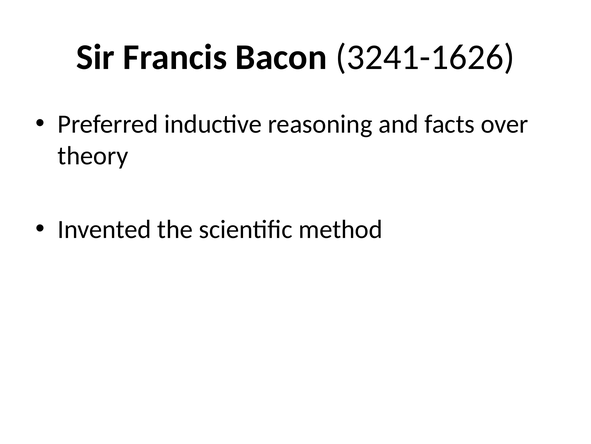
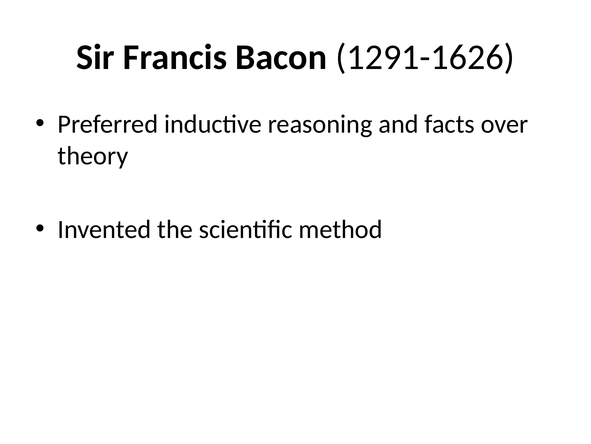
3241-1626: 3241-1626 -> 1291-1626
